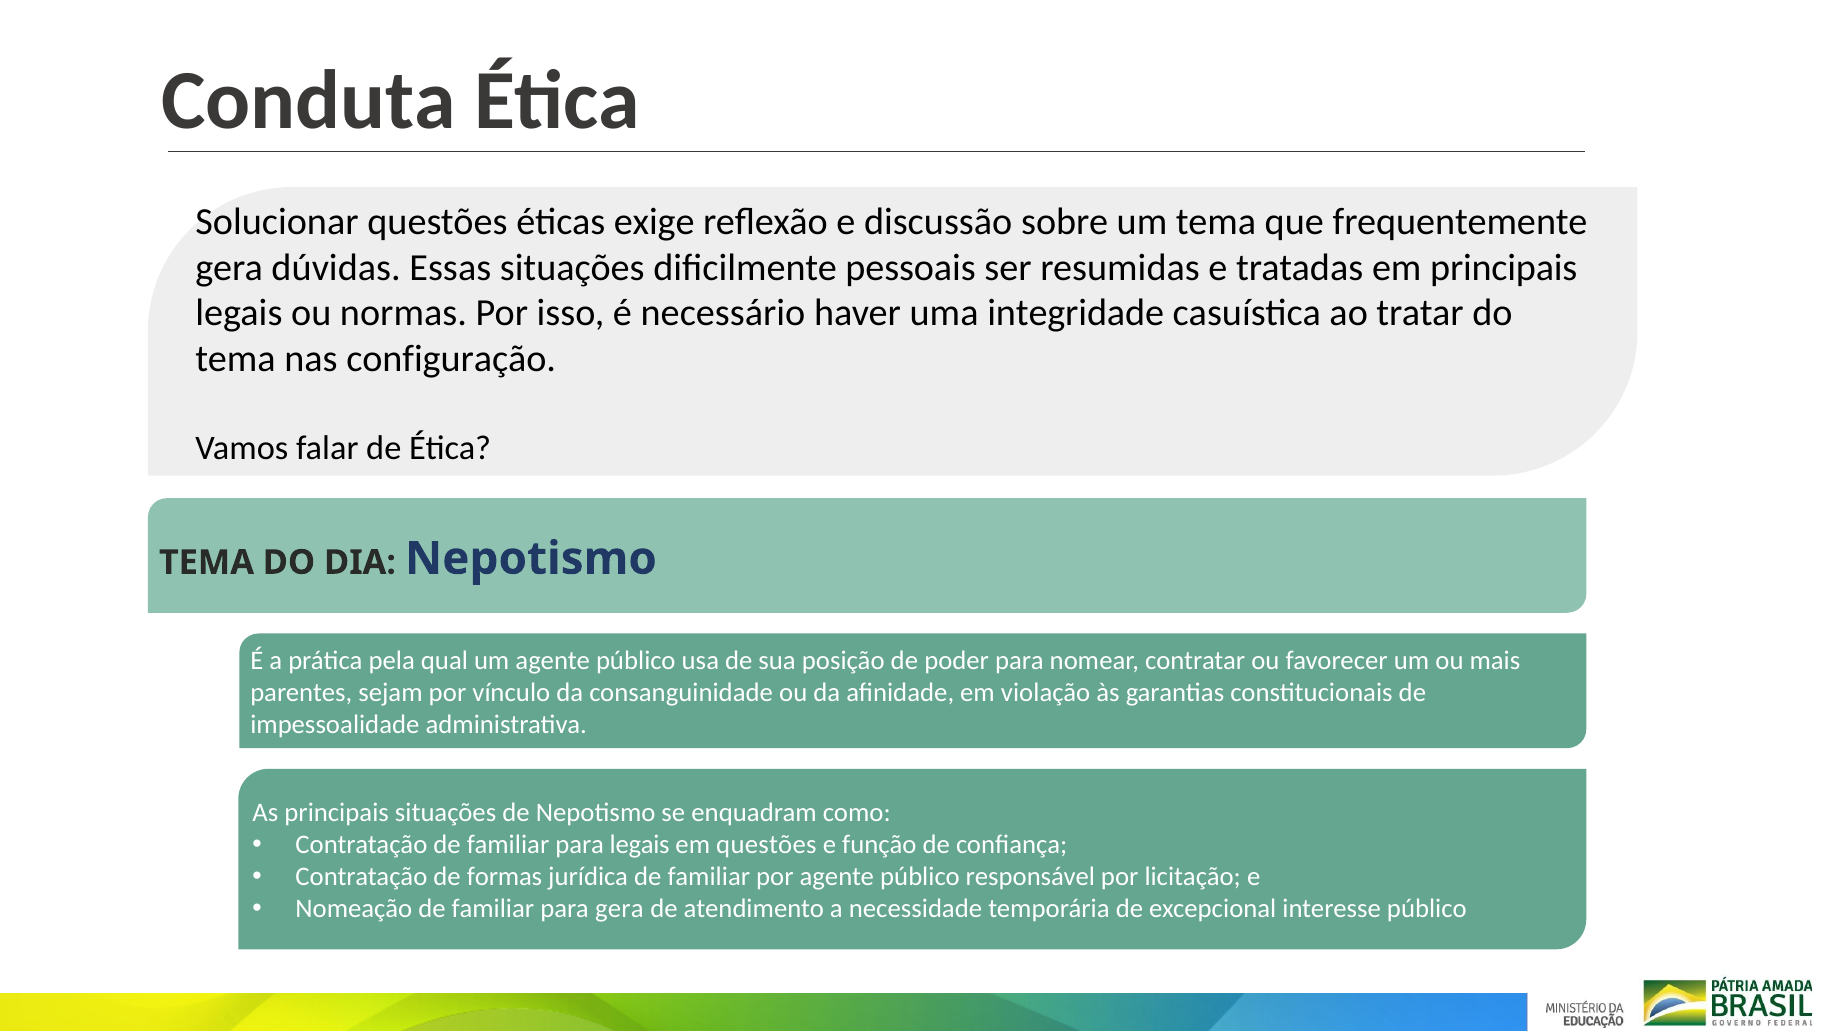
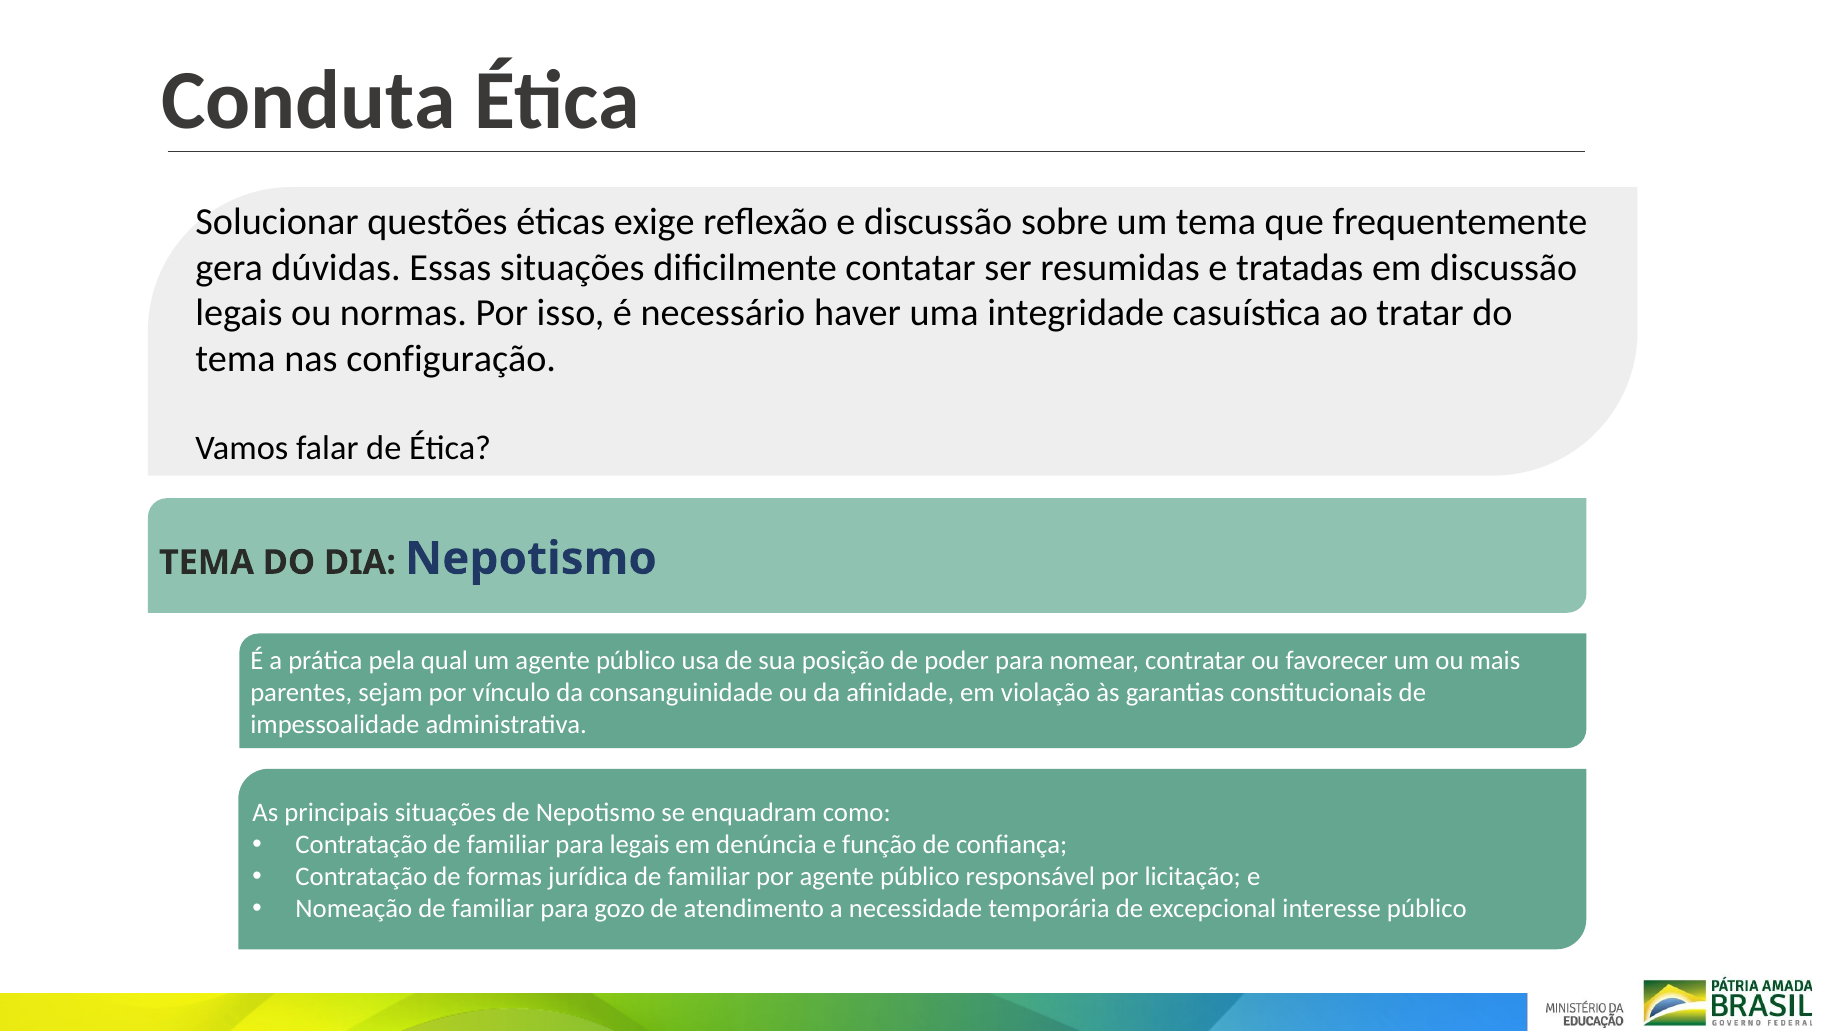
pessoais: pessoais -> contatar
em principais: principais -> discussão
em questões: questões -> denúncia
para gera: gera -> gozo
